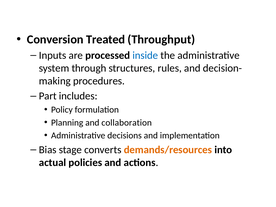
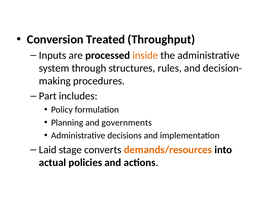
inside colour: blue -> orange
collaboration: collaboration -> governments
Bias: Bias -> Laid
